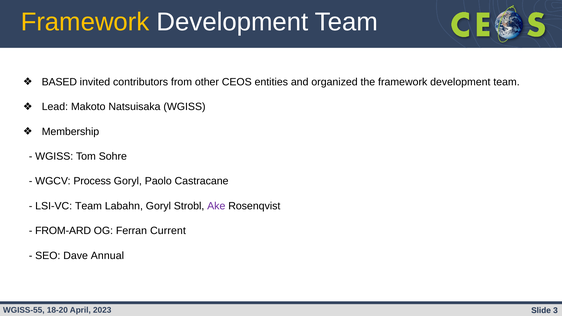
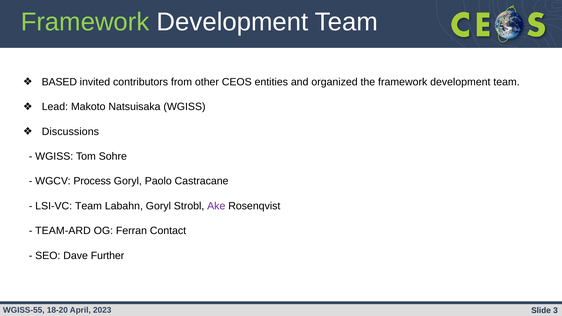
Framework at (85, 22) colour: yellow -> light green
Membership: Membership -> Discussions
FROM-ARD: FROM-ARD -> TEAM-ARD
Current: Current -> Contact
Annual: Annual -> Further
